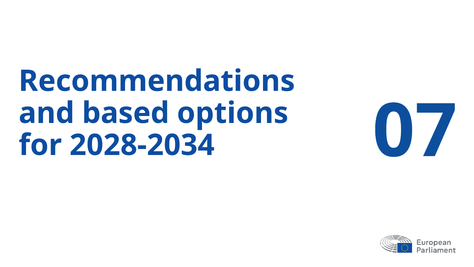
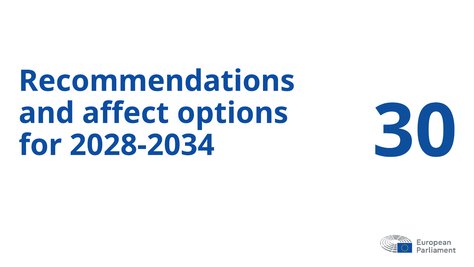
based: based -> affect
07: 07 -> 30
